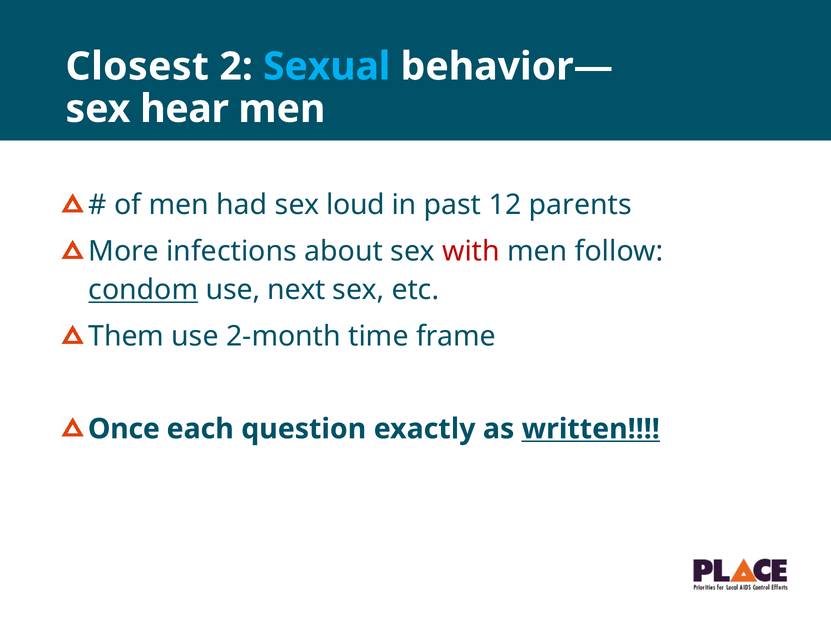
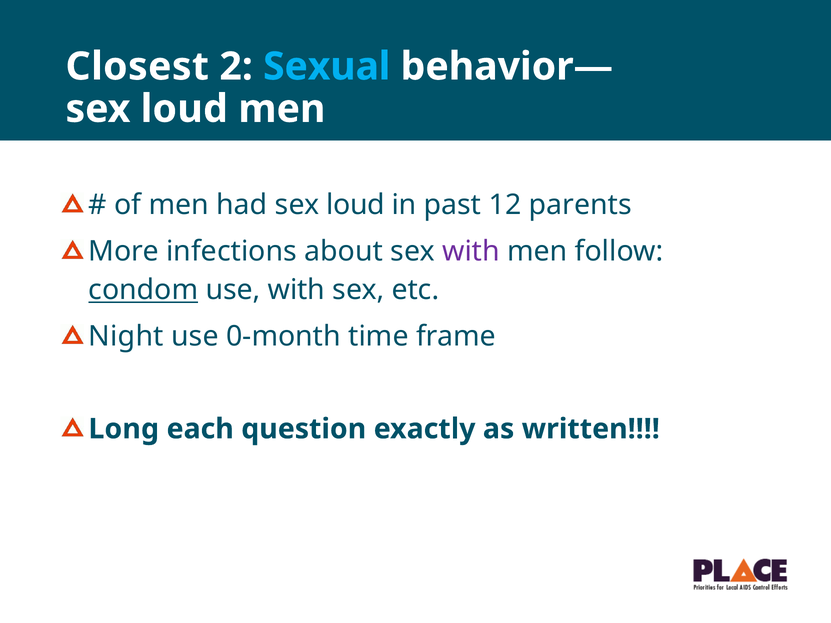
hear at (185, 109): hear -> loud
with at (471, 251) colour: red -> purple
use next: next -> with
Them: Them -> Night
2-month: 2-month -> 0-month
Once: Once -> Long
written underline: present -> none
